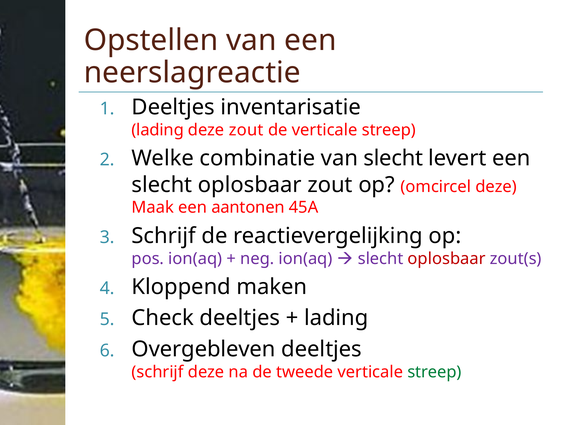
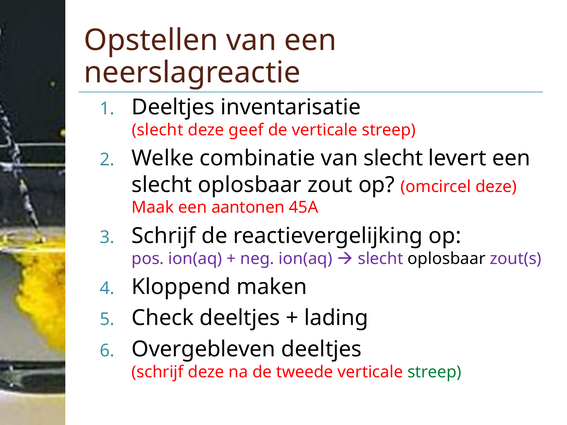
lading at (158, 130): lading -> slecht
deze zout: zout -> geef
oplosbaar at (447, 259) colour: red -> black
